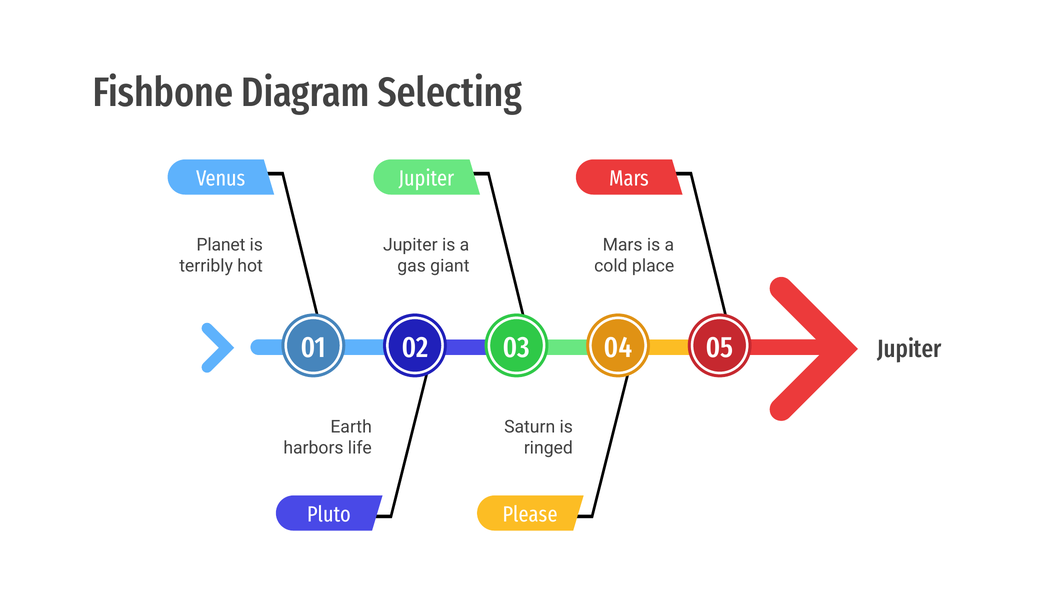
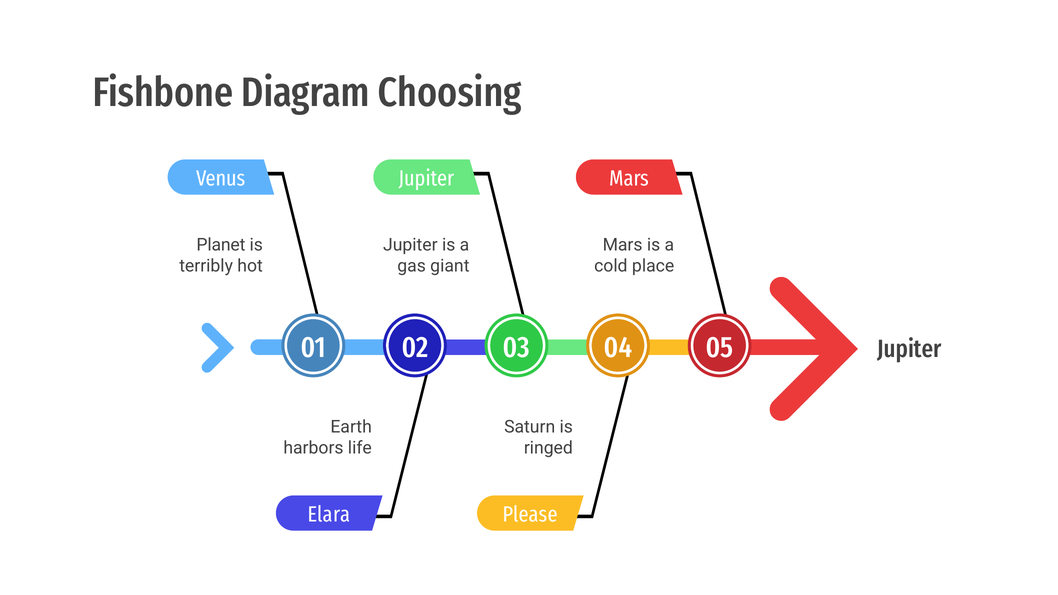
Selecting: Selecting -> Choosing
Pluto: Pluto -> Elara
